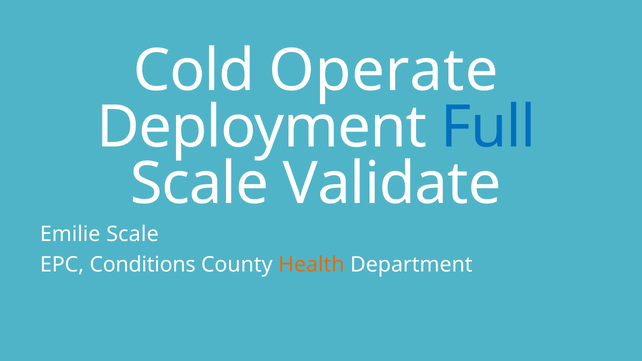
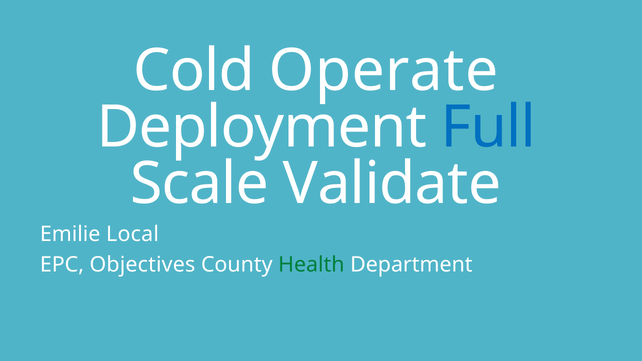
Emilie Scale: Scale -> Local
Conditions: Conditions -> Objectives
Health colour: orange -> green
